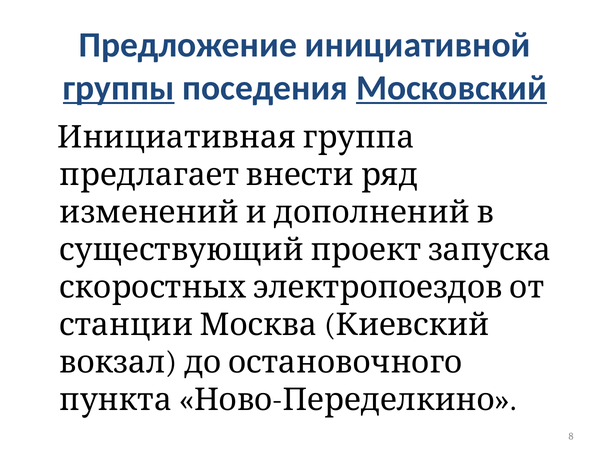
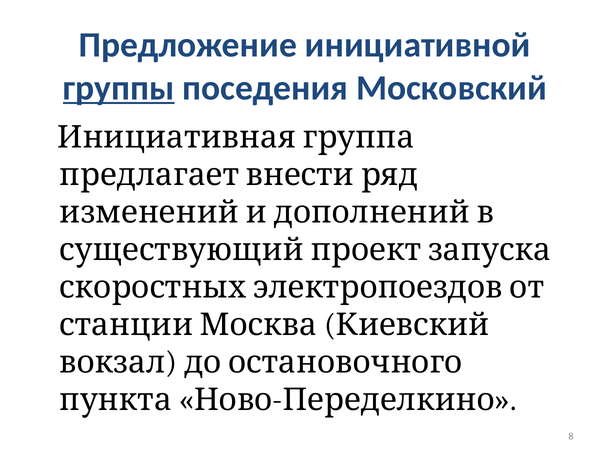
Московский underline: present -> none
